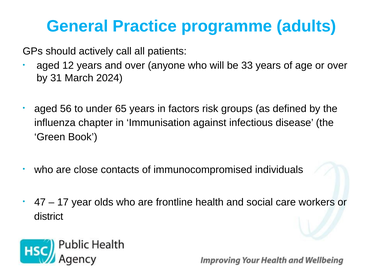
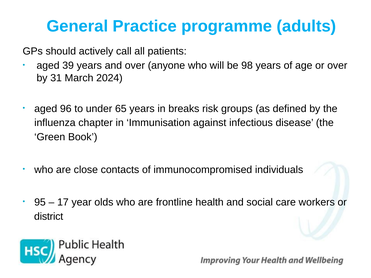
12: 12 -> 39
33: 33 -> 98
56: 56 -> 96
factors: factors -> breaks
47: 47 -> 95
